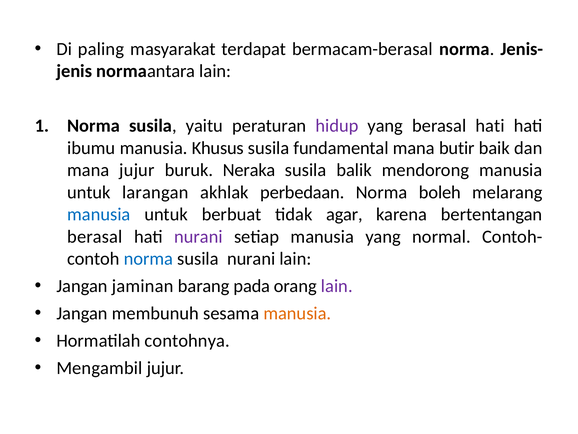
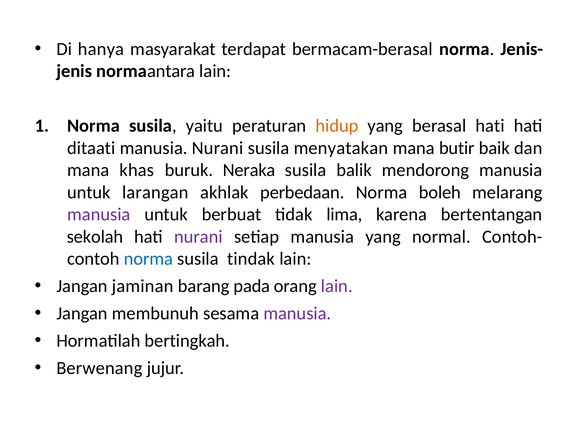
paling: paling -> hanya
hidup colour: purple -> orange
ibumu: ibumu -> ditaati
manusia Khusus: Khusus -> Nurani
fundamental: fundamental -> menyatakan
mana jujur: jujur -> khas
manusia at (99, 214) colour: blue -> purple
agar: agar -> lima
berasal at (95, 236): berasal -> sekolah
susila nurani: nurani -> tindak
manusia at (297, 313) colour: orange -> purple
contohnya: contohnya -> bertingkah
Mengambil: Mengambil -> Berwenang
